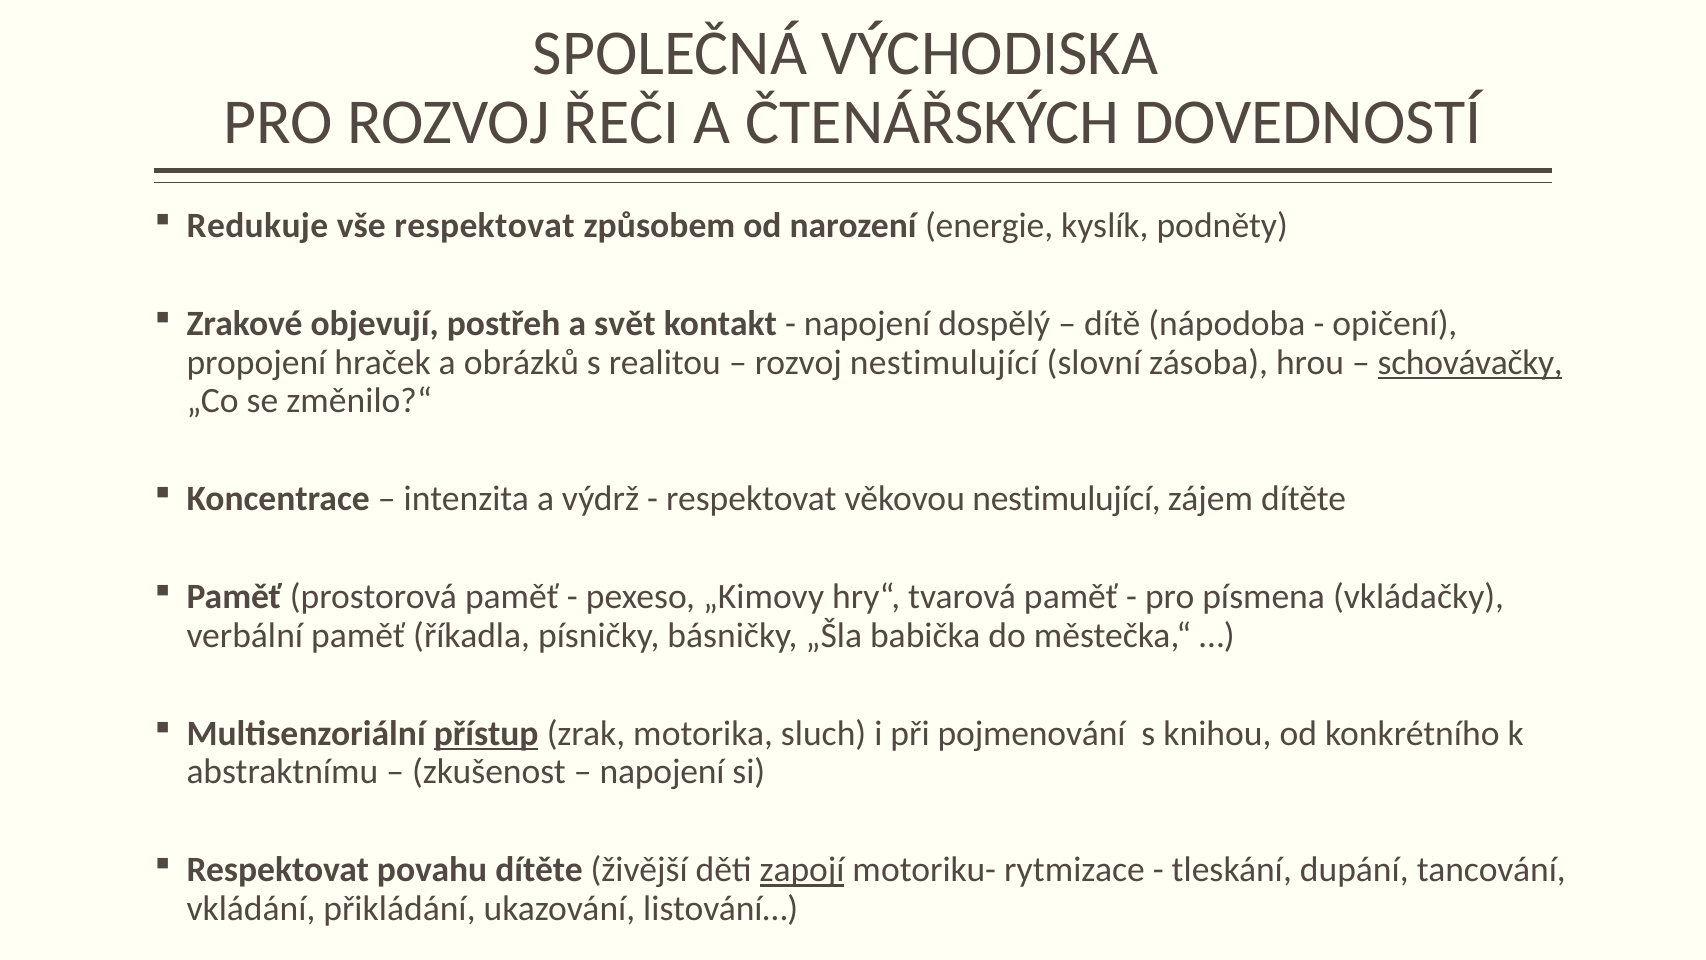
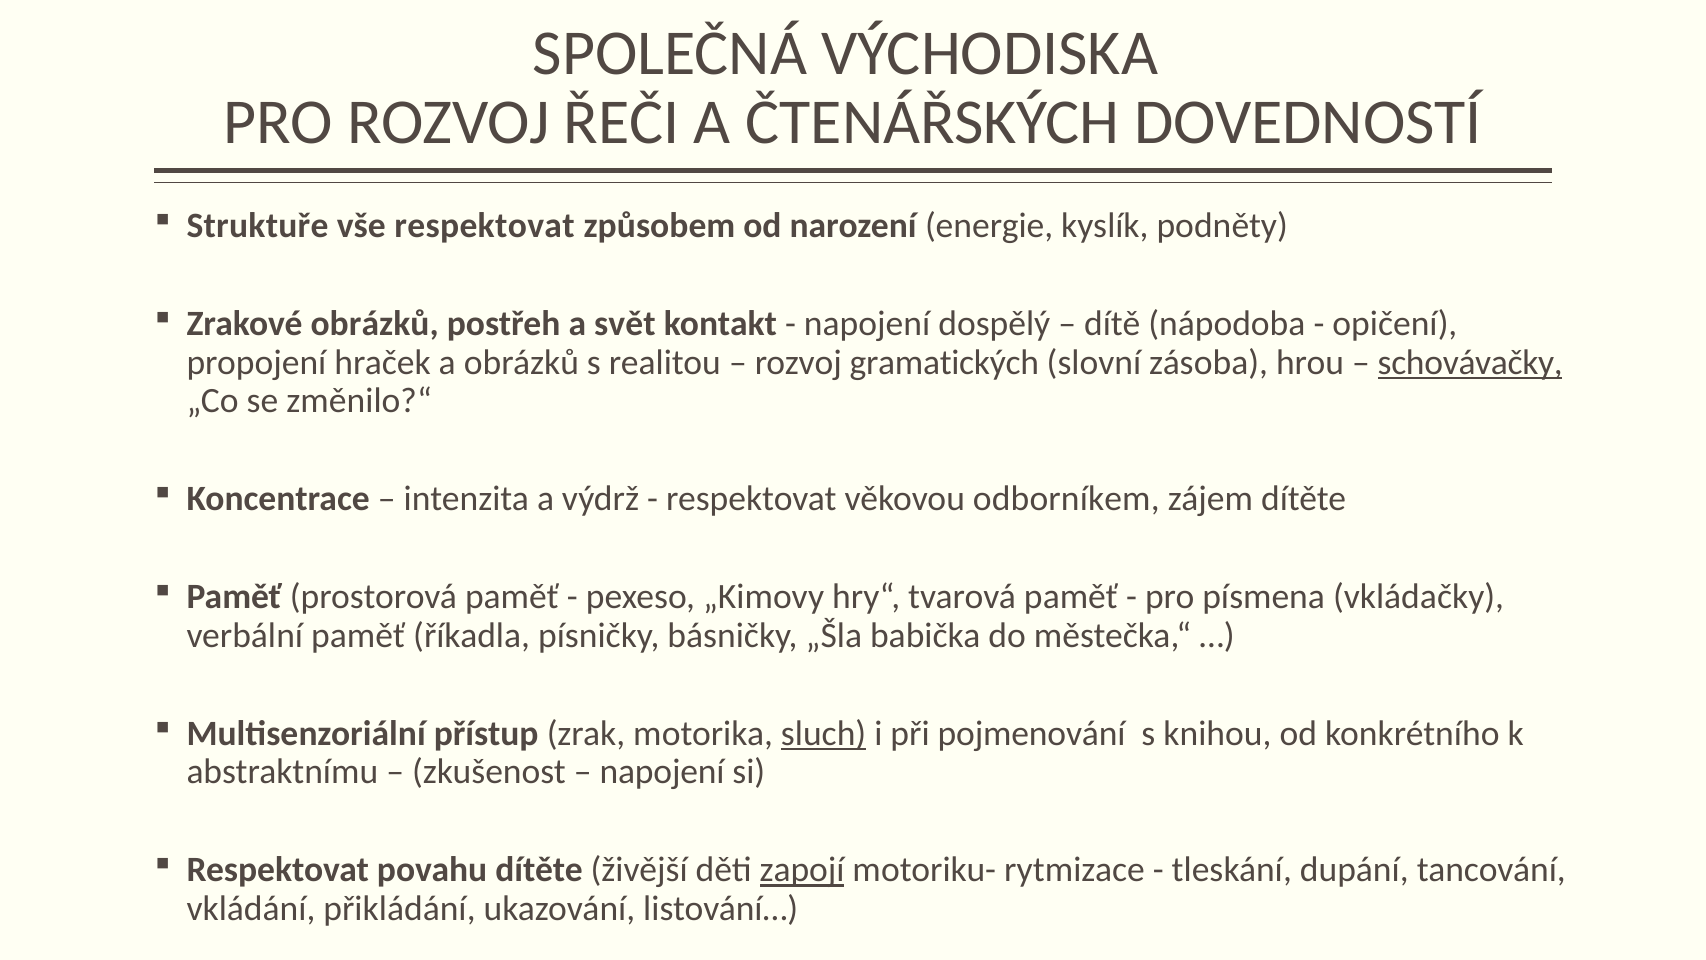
Redukuje: Redukuje -> Struktuře
Zrakové objevují: objevují -> obrázků
rozvoj nestimulující: nestimulující -> gramatických
věkovou nestimulující: nestimulující -> odborníkem
přístup underline: present -> none
sluch underline: none -> present
